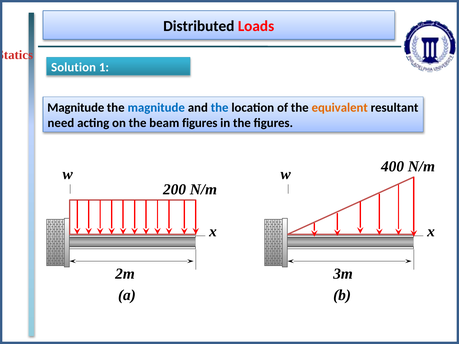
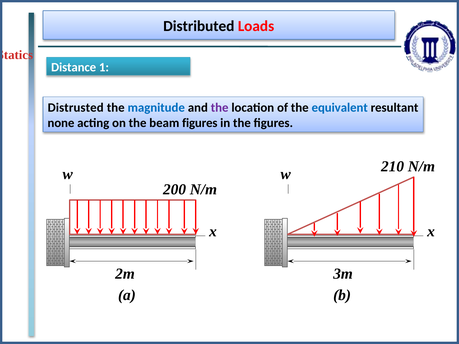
Solution: Solution -> Distance
Magnitude at (76, 108): Magnitude -> Distrusted
the at (220, 108) colour: blue -> purple
equivalent colour: orange -> blue
need: need -> none
400: 400 -> 210
